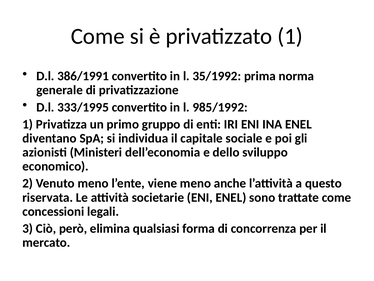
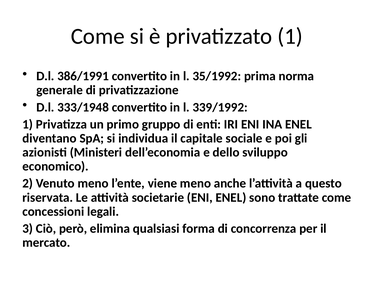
333/1995: 333/1995 -> 333/1948
985/1992: 985/1992 -> 339/1992
